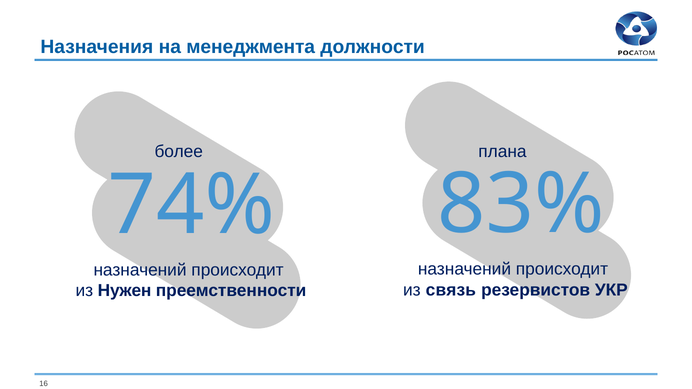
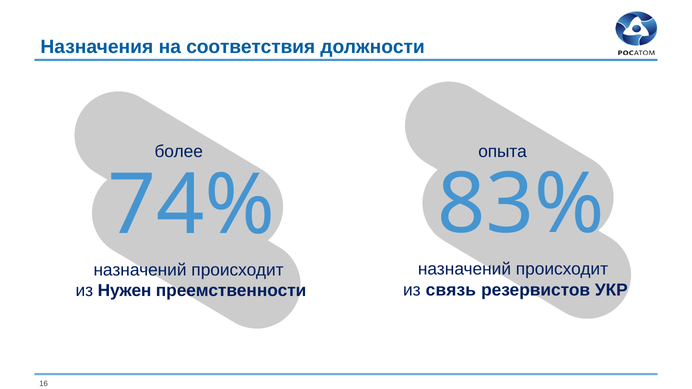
менеджмента: менеджмента -> соответствия
плана: плана -> опыта
